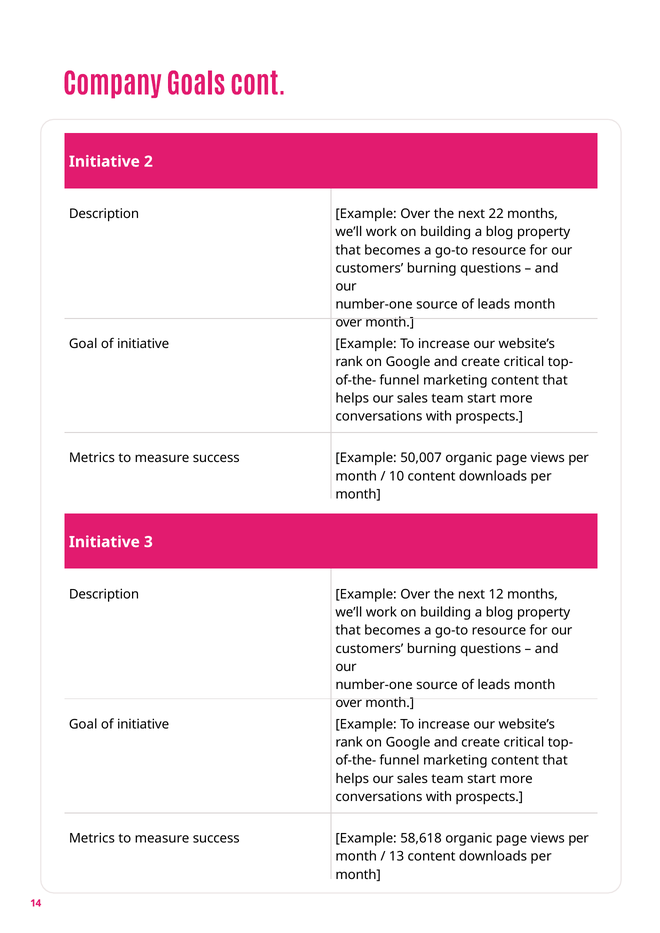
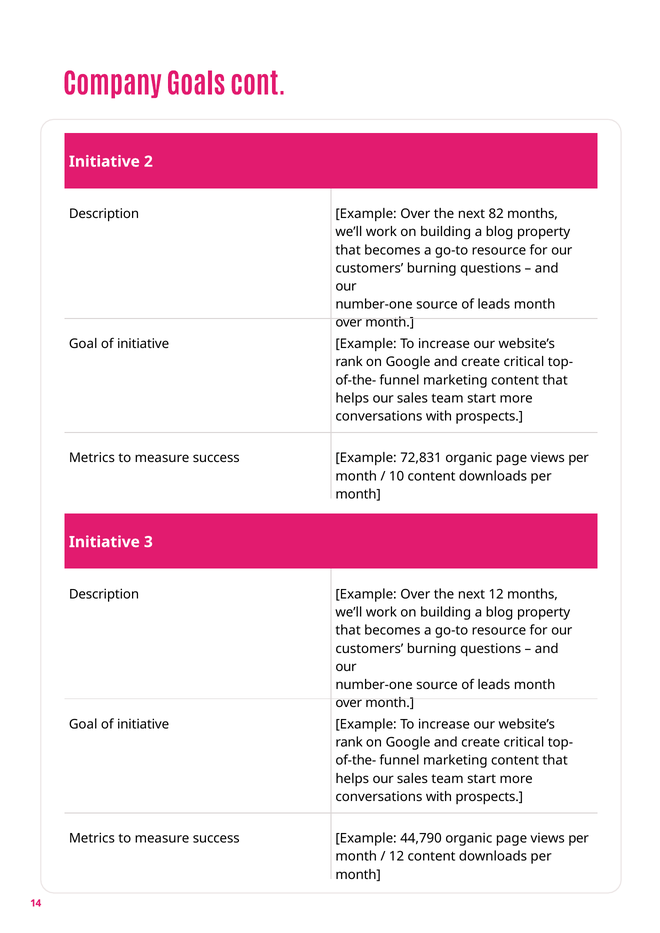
22: 22 -> 82
50,007: 50,007 -> 72,831
58,618: 58,618 -> 44,790
13 at (397, 857): 13 -> 12
